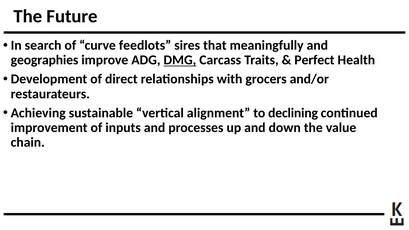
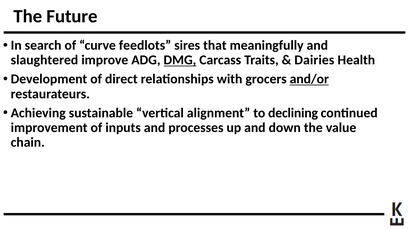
geographies: geographies -> slaughtered
Perfect: Perfect -> Dairies
and/or underline: none -> present
